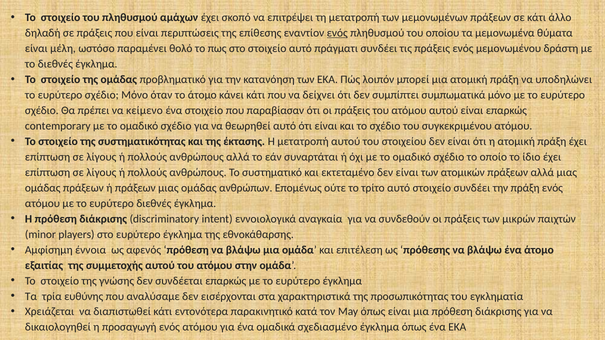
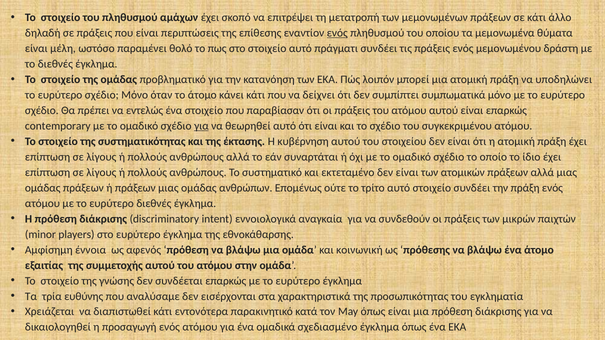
κείμενο: κείμενο -> εντελώς
για at (201, 126) underline: none -> present
Η μετατροπή: μετατροπή -> κυβέρνηση
επιτέλεση: επιτέλεση -> κοινωνική
